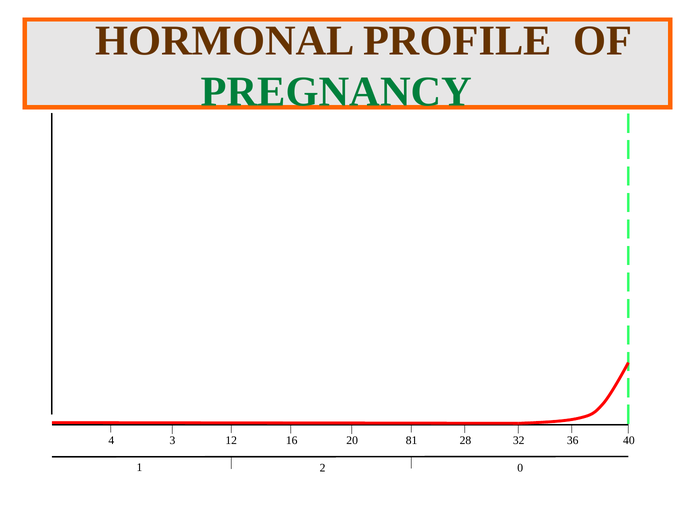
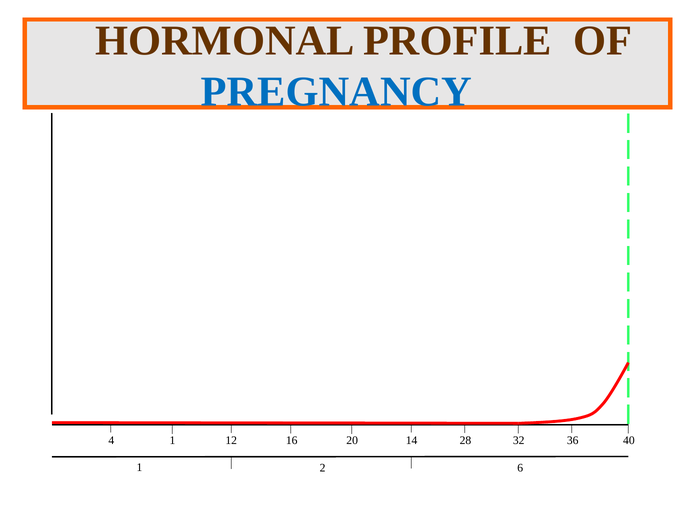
PREGNANCY colour: green -> blue
4 3: 3 -> 1
81: 81 -> 14
0: 0 -> 6
